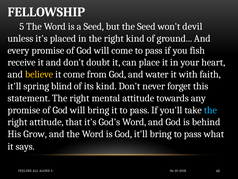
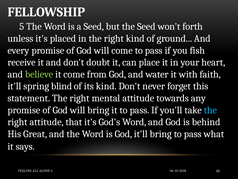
devil: devil -> forth
believe colour: yellow -> light green
Grow: Grow -> Great
